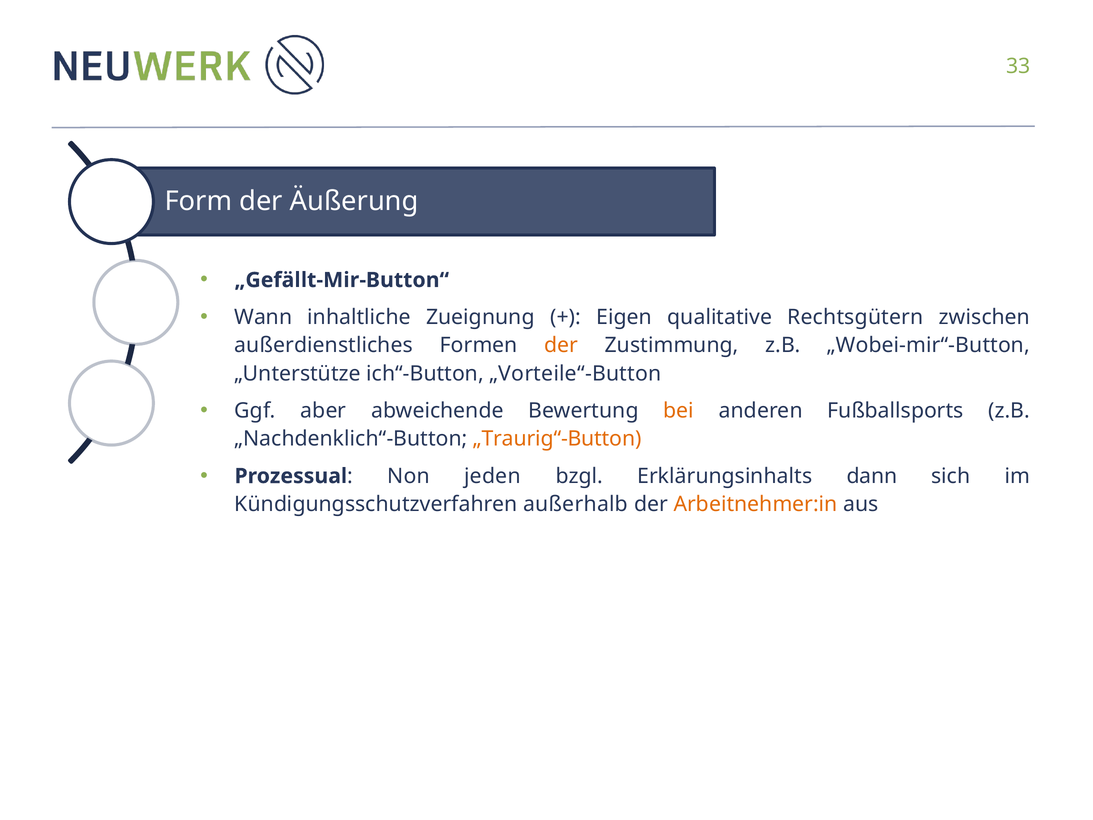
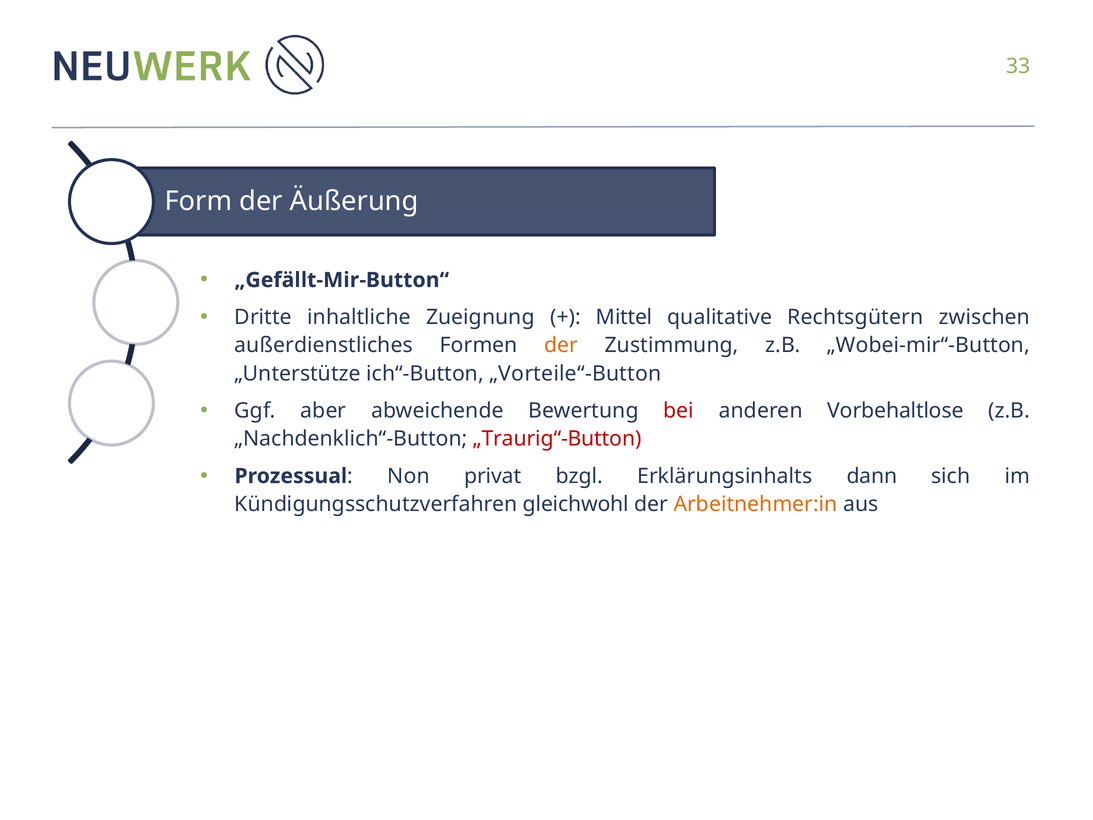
Wann: Wann -> Dritte
Eigen: Eigen -> Mittel
bei colour: orange -> red
Fußballsports: Fußballsports -> Vorbehaltlose
„Traurig“-Button colour: orange -> red
jeden: jeden -> privat
außerhalb: außerhalb -> gleichwohl
